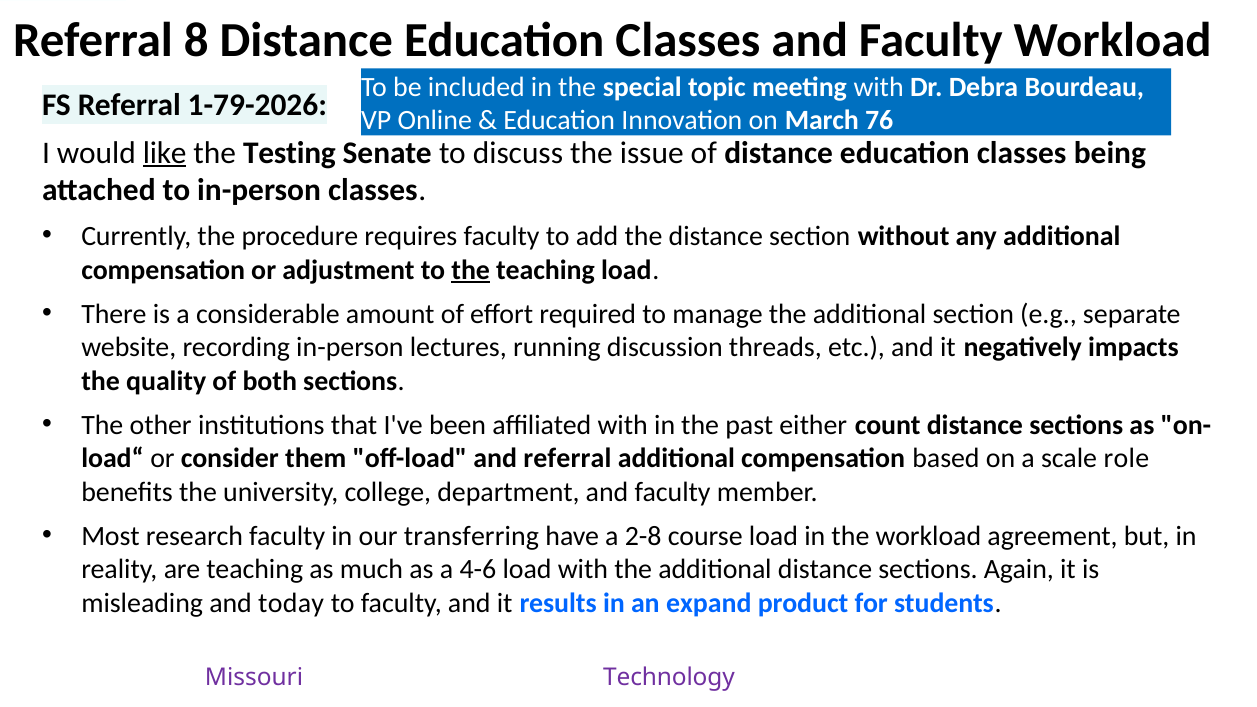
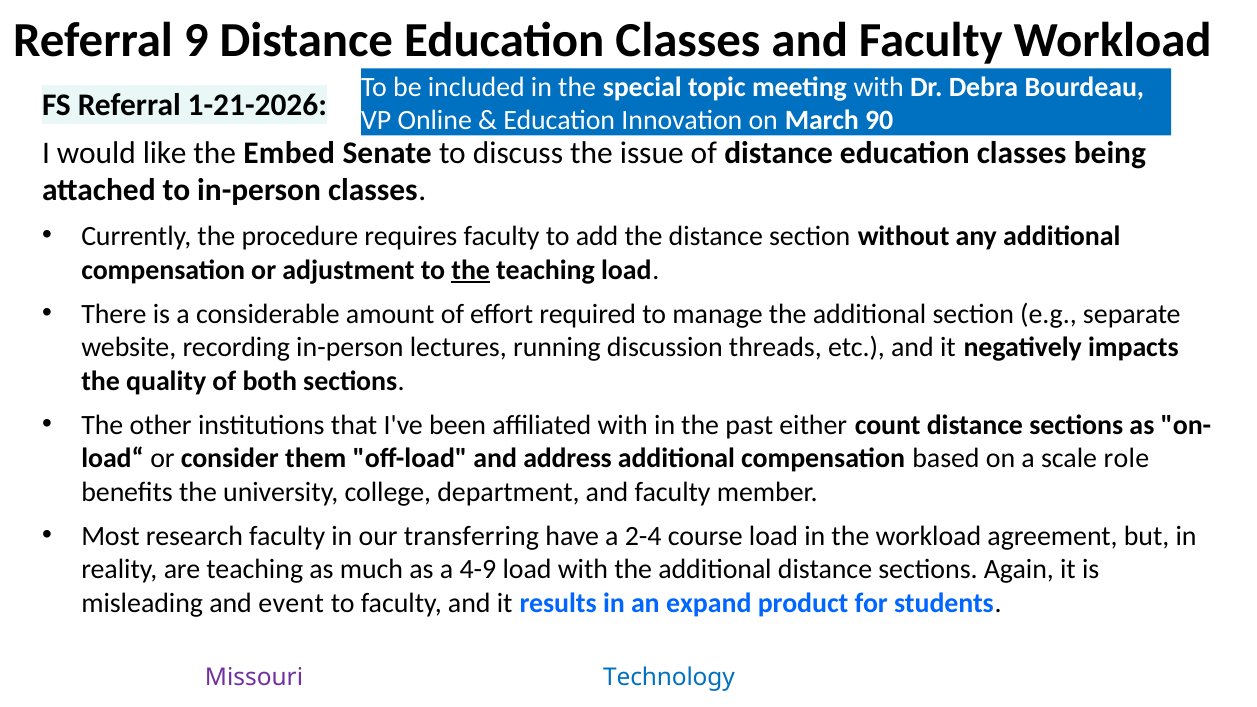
8: 8 -> 9
1-79-2026: 1-79-2026 -> 1-21-2026
76: 76 -> 90
like underline: present -> none
Testing: Testing -> Embed
and referral: referral -> address
2-8: 2-8 -> 2-4
4-6: 4-6 -> 4-9
today: today -> event
Technology colour: purple -> blue
